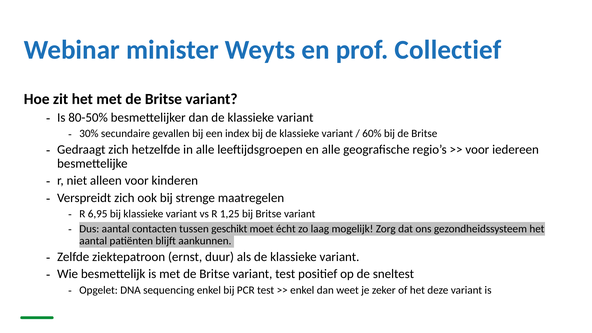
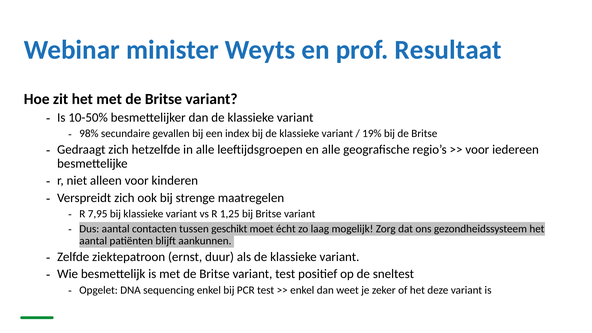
Collectief: Collectief -> Resultaat
80-50%: 80-50% -> 10-50%
30%: 30% -> 98%
60%: 60% -> 19%
6,95: 6,95 -> 7,95
